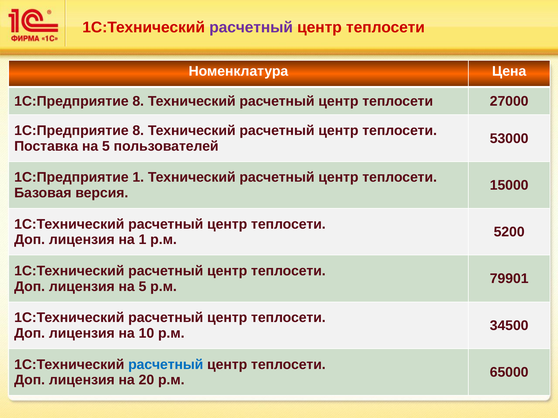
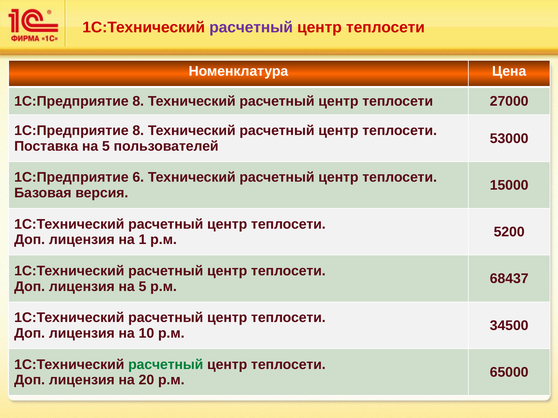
1С:Предприятие 1: 1 -> 6
79901: 79901 -> 68437
расчетный at (166, 365) colour: blue -> green
